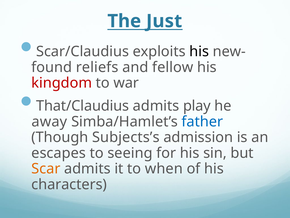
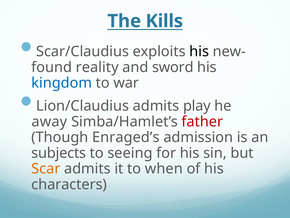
Just: Just -> Kills
reliefs: reliefs -> reality
fellow: fellow -> sword
kingdom colour: red -> blue
That/Claudius: That/Claudius -> Lion/Claudius
father colour: blue -> red
Subjects’s: Subjects’s -> Enraged’s
escapes: escapes -> subjects
